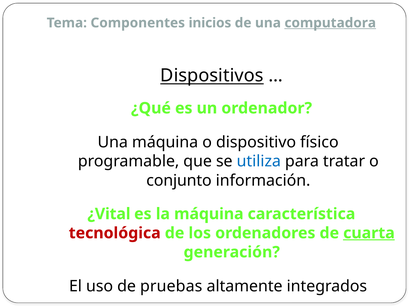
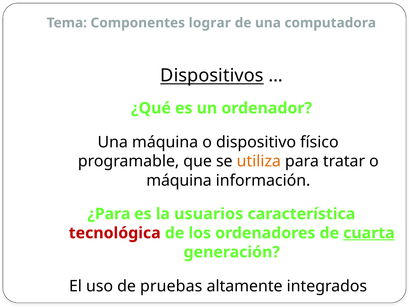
inicios: inicios -> lograr
computadora underline: present -> none
utiliza colour: blue -> orange
conjunto at (179, 180): conjunto -> máquina
¿Vital: ¿Vital -> ¿Para
la máquina: máquina -> usuarios
